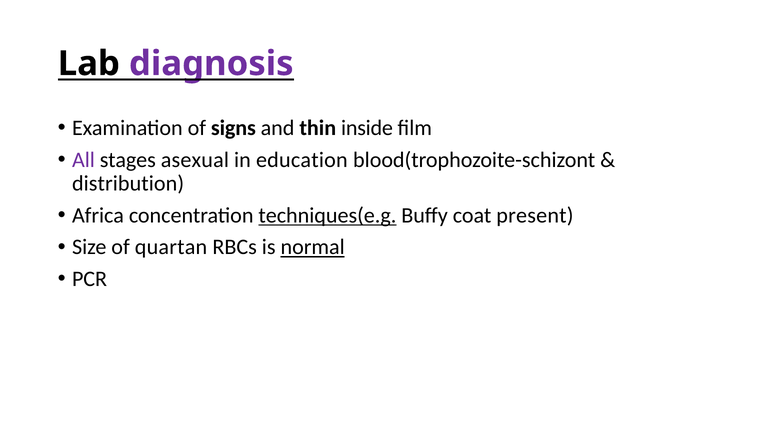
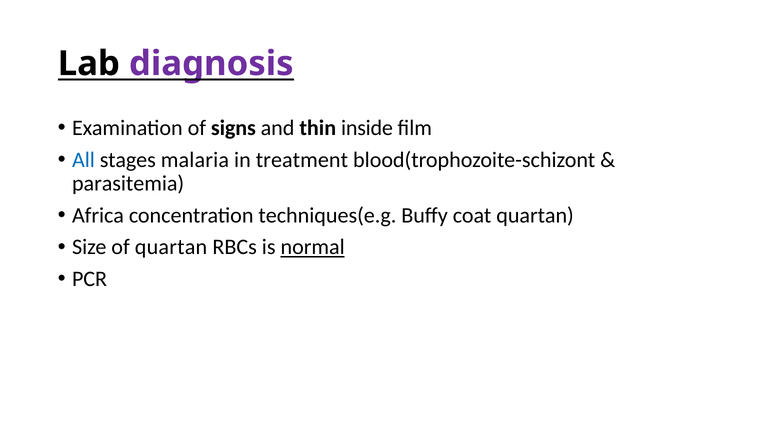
All colour: purple -> blue
asexual: asexual -> malaria
education: education -> treatment
distribution: distribution -> parasitemia
techniques(e.g underline: present -> none
coat present: present -> quartan
